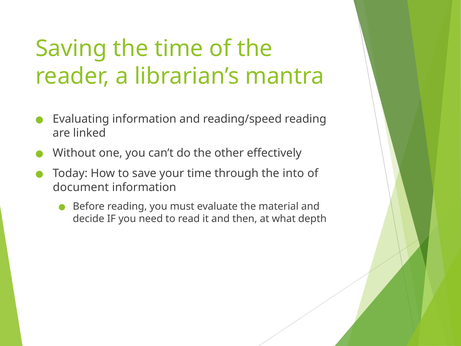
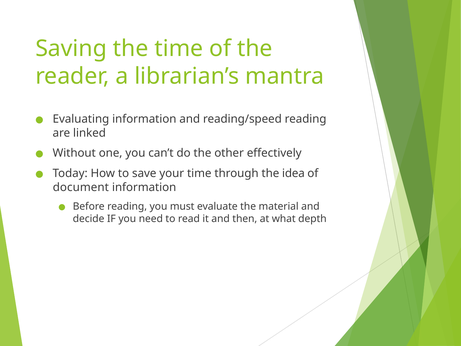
into: into -> idea
